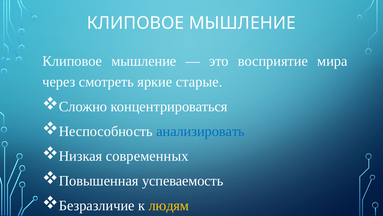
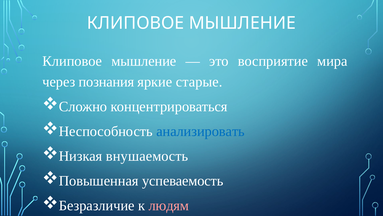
смотреть: смотреть -> познания
современных: современных -> внушаемость
людям colour: yellow -> pink
